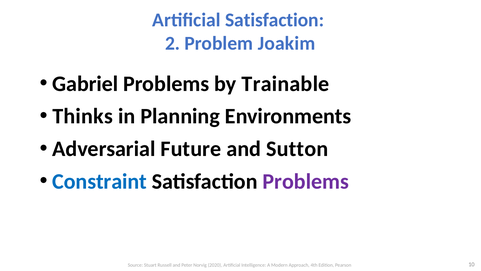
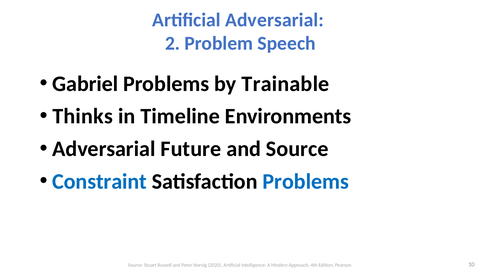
Artificial Satisfaction: Satisfaction -> Adversarial
Joakim: Joakim -> Speech
Planning: Planning -> Timeline
and Sutton: Sutton -> Source
Problems at (306, 181) colour: purple -> blue
